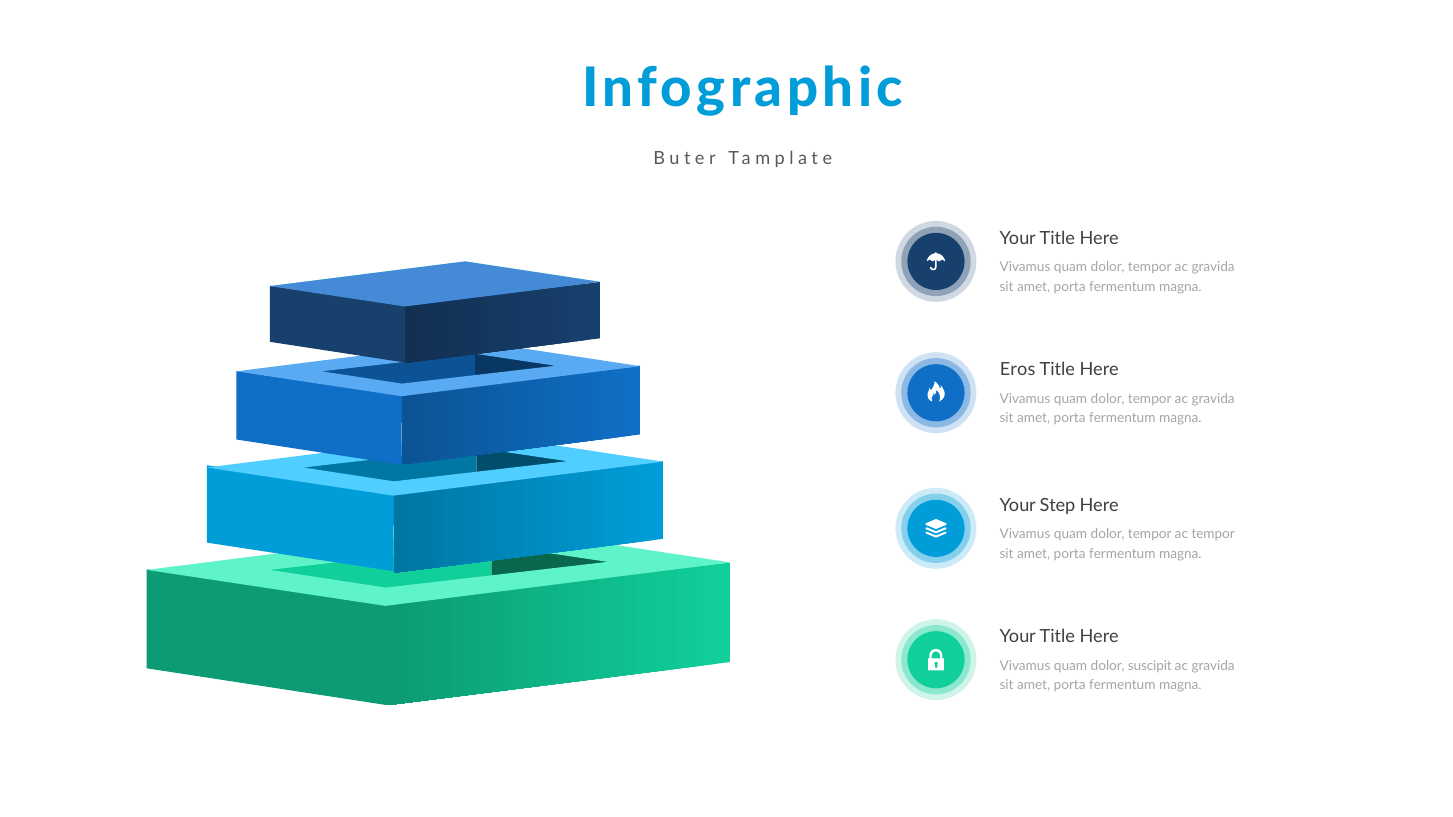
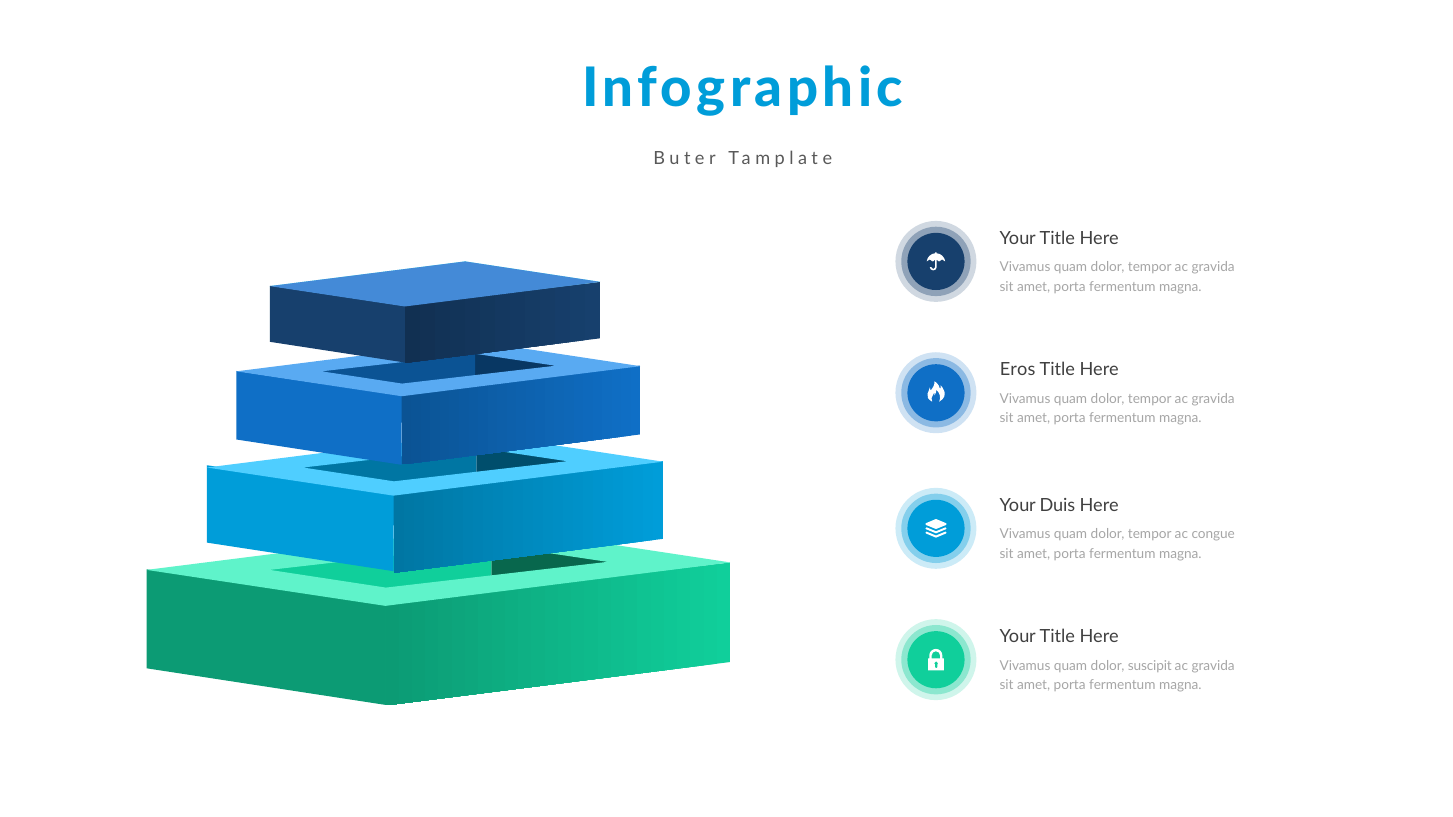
Step: Step -> Duis
ac tempor: tempor -> congue
